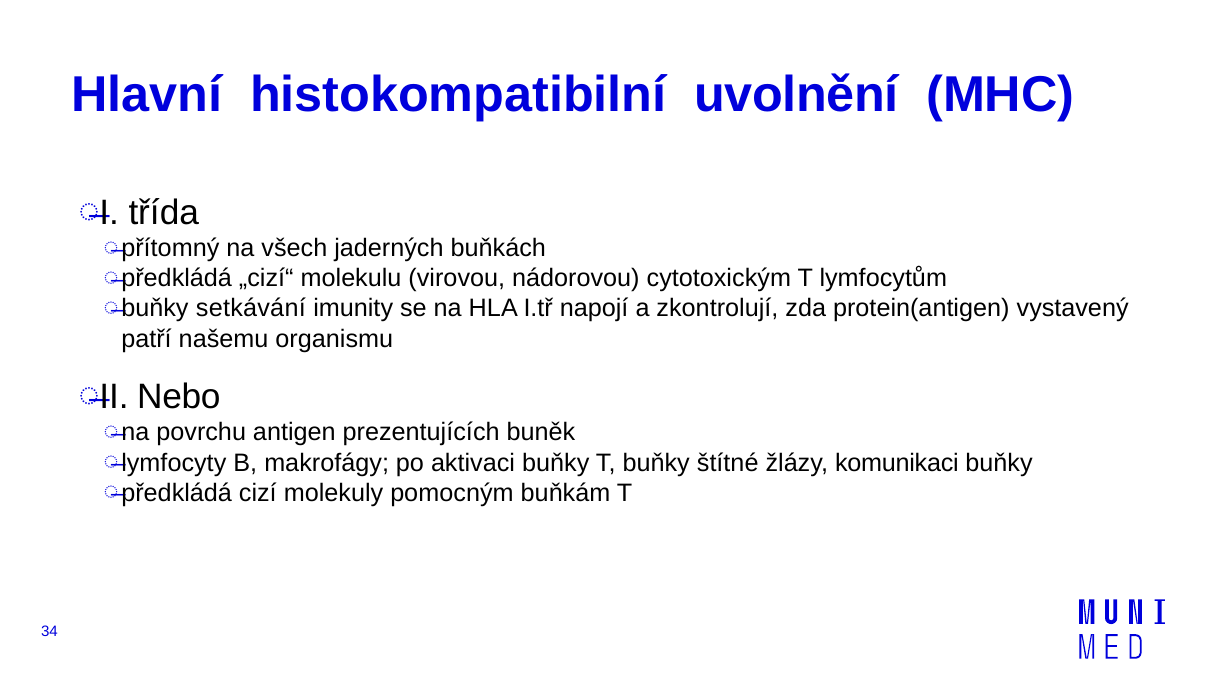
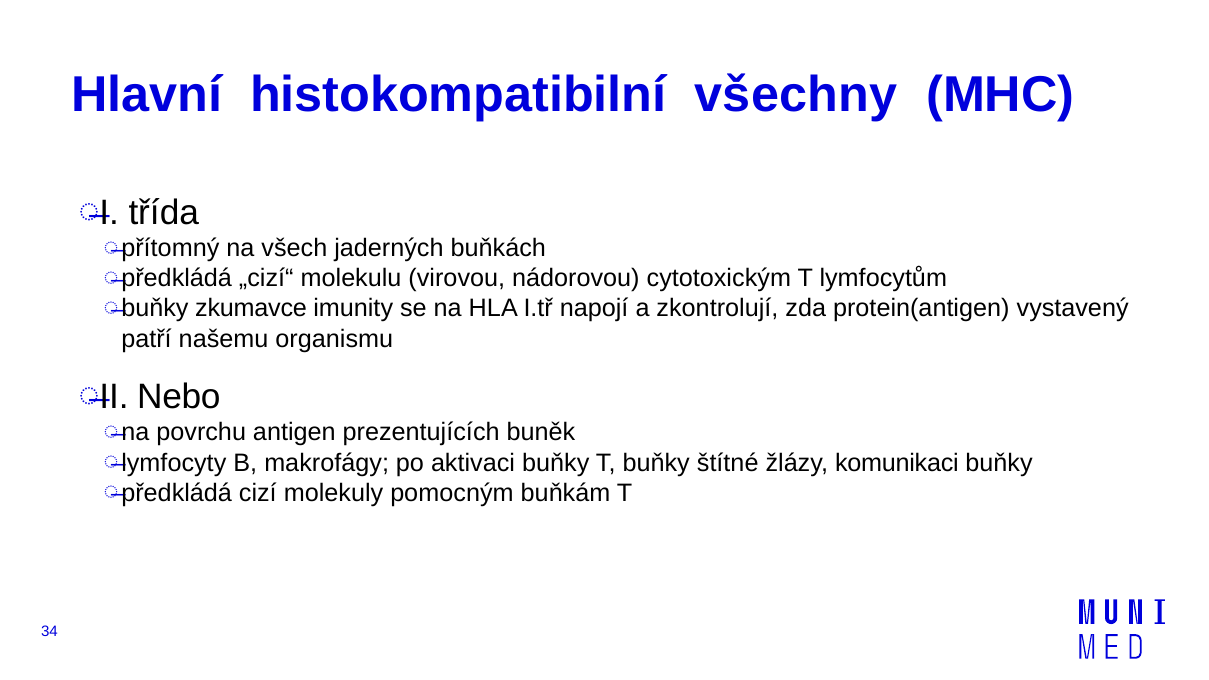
uvolnění: uvolnění -> všechny
setkávání: setkávání -> zkumavce
